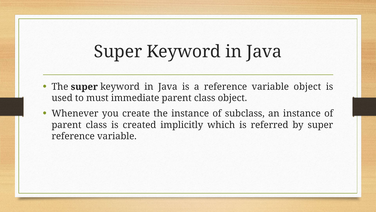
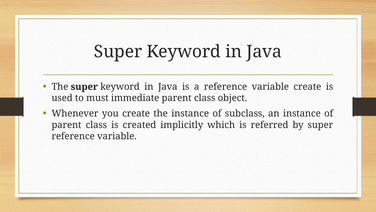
variable object: object -> create
